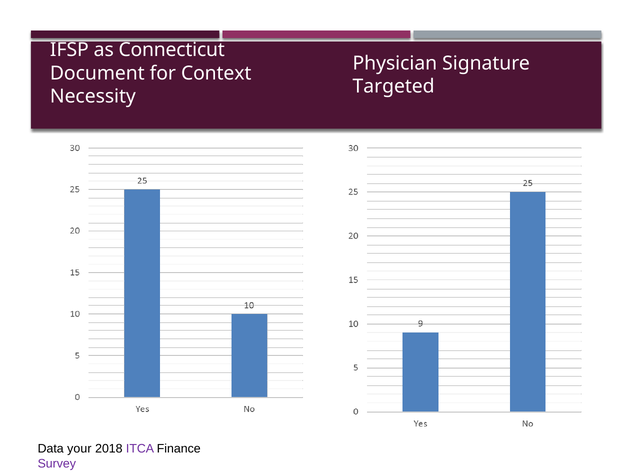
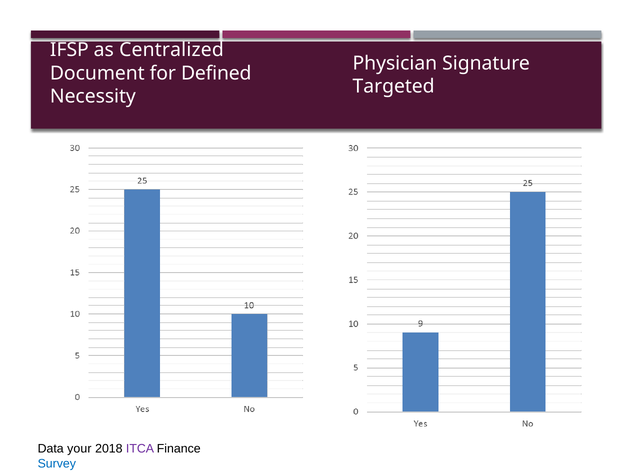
Connecticut: Connecticut -> Centralized
Context: Context -> Defined
Survey colour: purple -> blue
